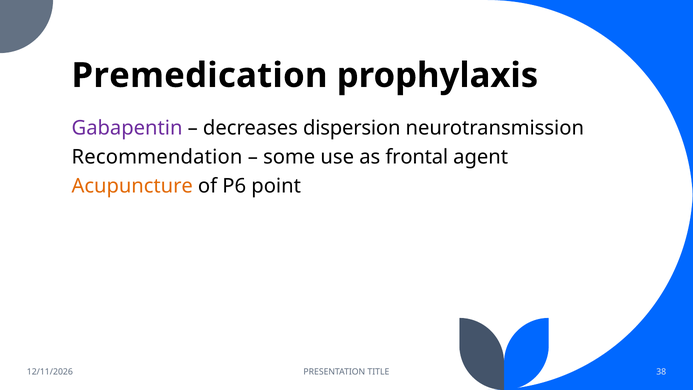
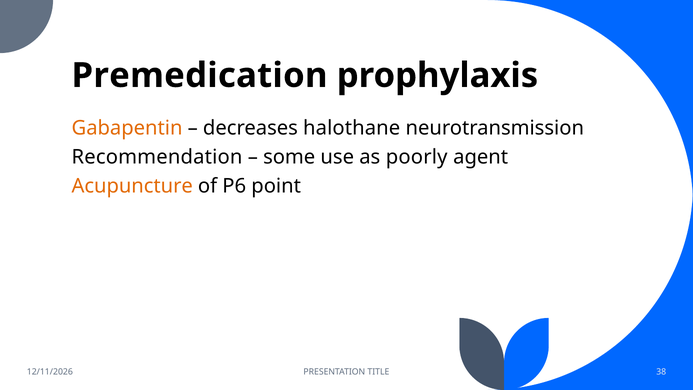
Gabapentin colour: purple -> orange
dispersion: dispersion -> halothane
frontal: frontal -> poorly
